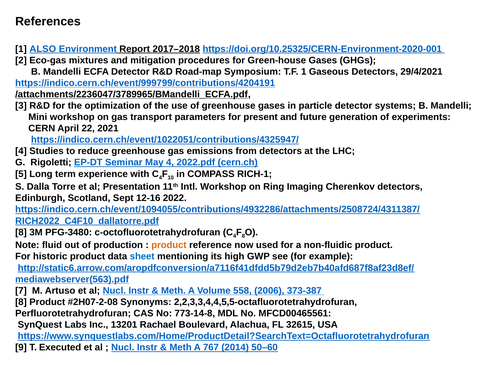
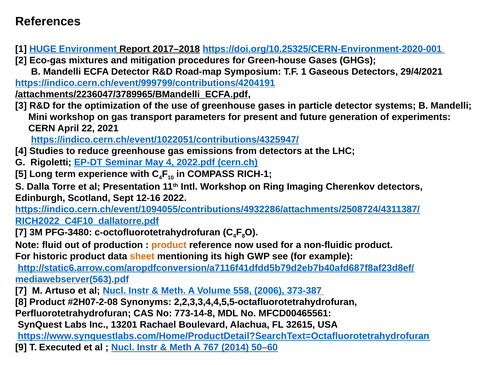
ALSO: ALSO -> HUGE
8 at (21, 232): 8 -> 7
sheet colour: blue -> orange
